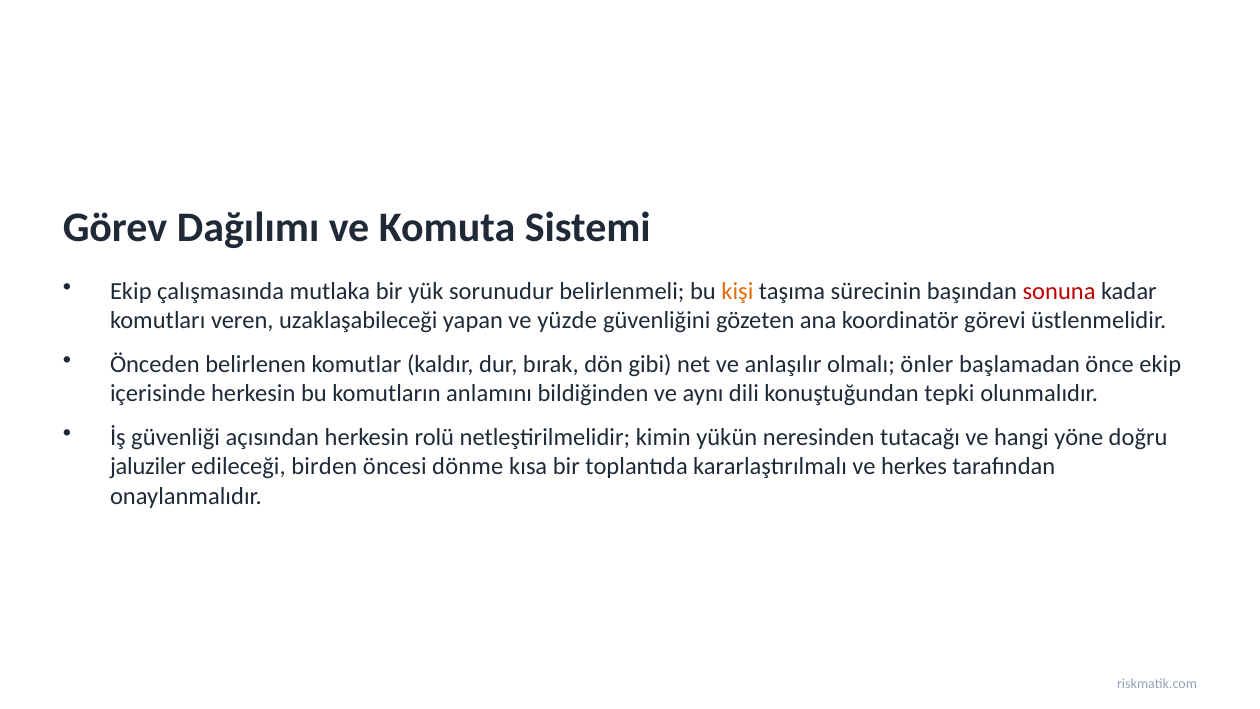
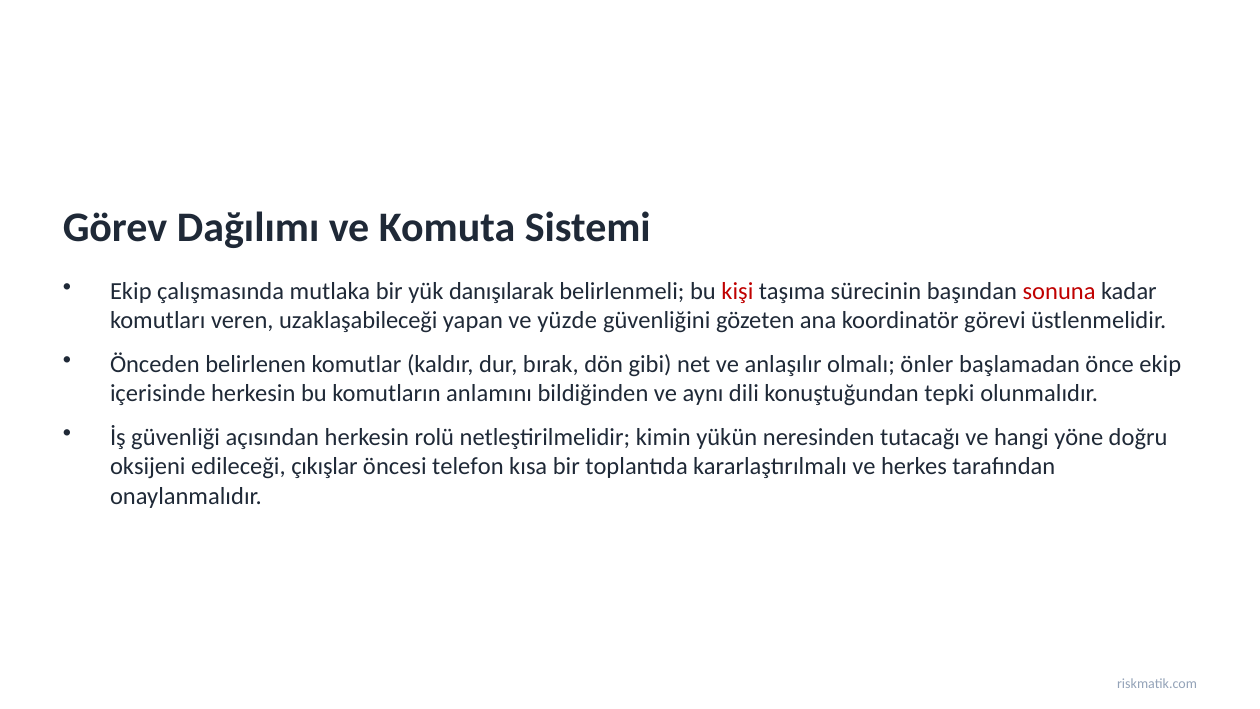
sorunudur: sorunudur -> danışılarak
kişi colour: orange -> red
jaluziler: jaluziler -> oksijeni
birden: birden -> çıkışlar
dönme: dönme -> telefon
